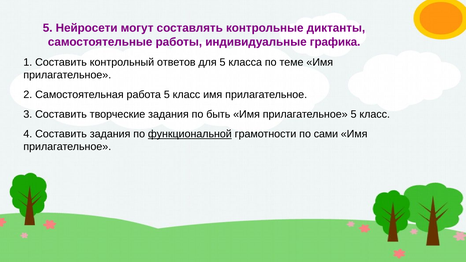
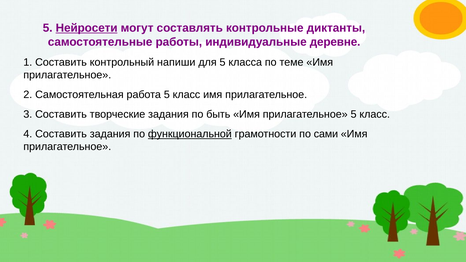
Нейросети underline: none -> present
графика: графика -> деревне
ответов: ответов -> напиши
